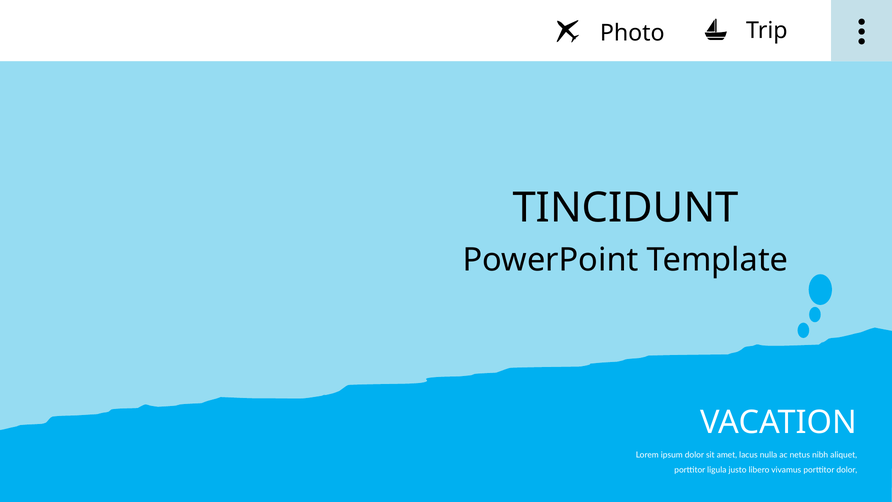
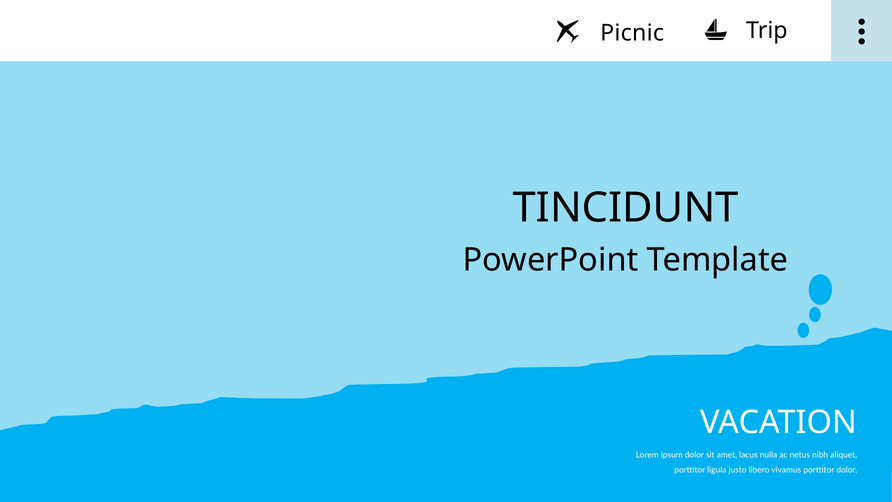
Photo: Photo -> Picnic
